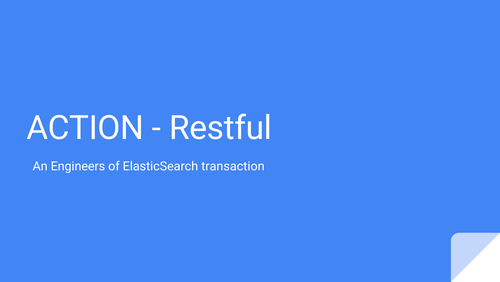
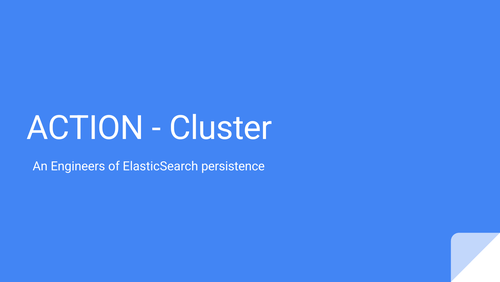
Restful: Restful -> Cluster
transaction: transaction -> persistence
